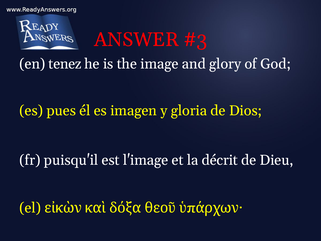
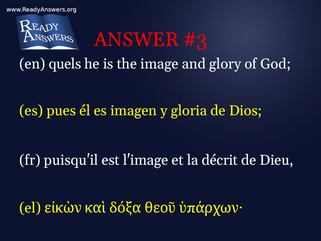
tenez: tenez -> quels
